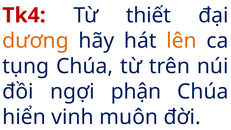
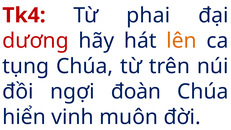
thiết: thiết -> phai
dương colour: orange -> red
phận: phận -> đoàn
